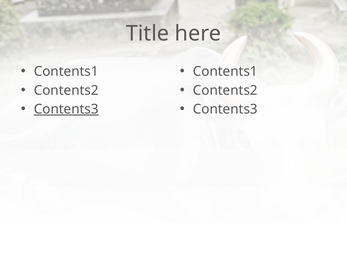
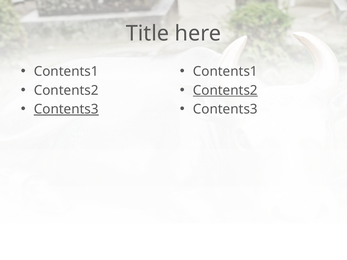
Contents2 at (225, 90) underline: none -> present
